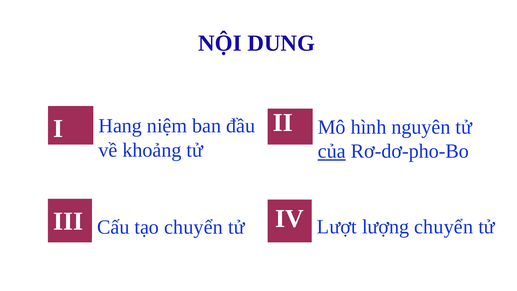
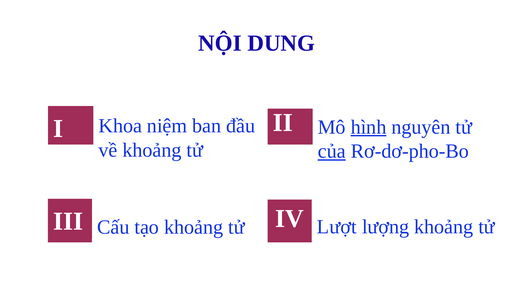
Hang: Hang -> Khoa
hình underline: none -> present
tạo chuyển: chuyển -> khoảng
lượng chuyển: chuyển -> khoảng
